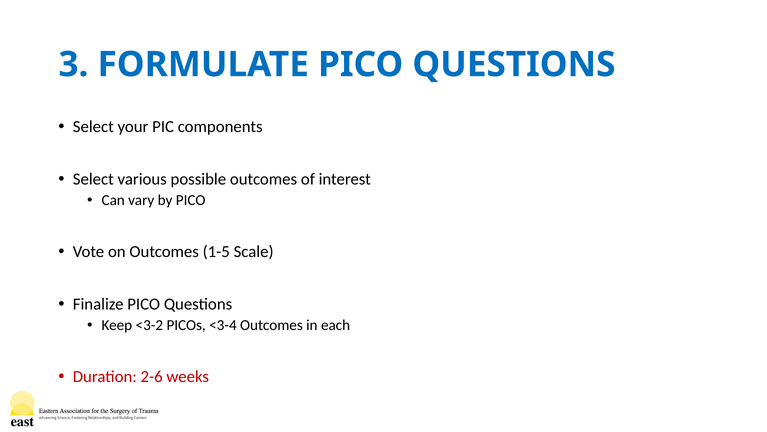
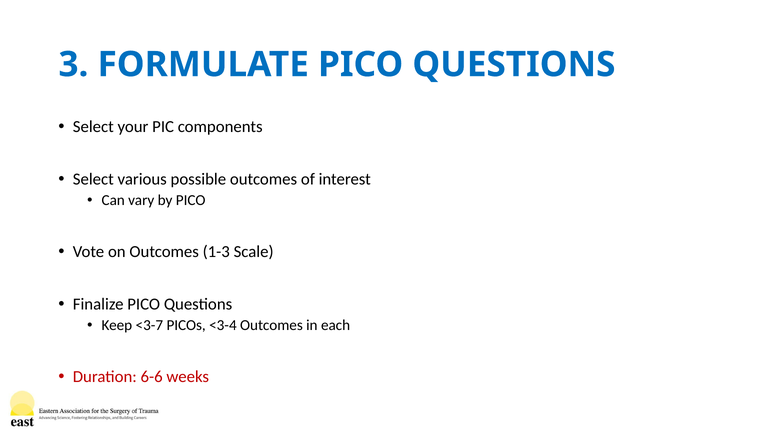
1-5: 1-5 -> 1-3
<3-2: <3-2 -> <3-7
2-6: 2-6 -> 6-6
